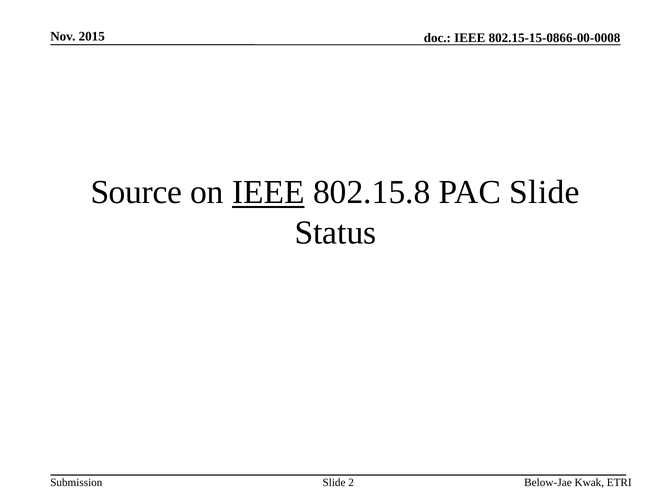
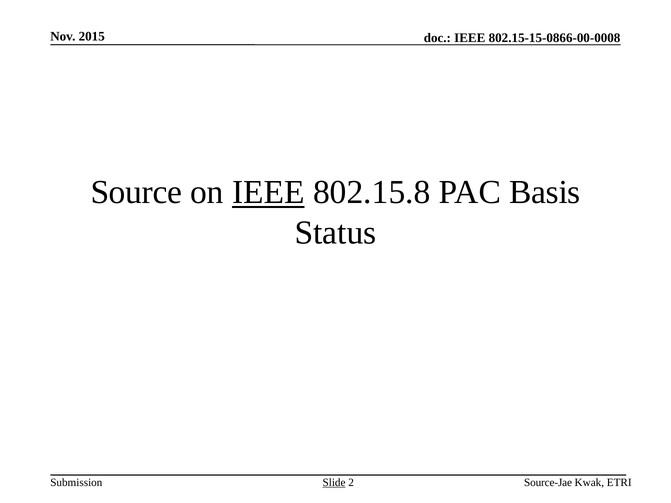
PAC Slide: Slide -> Basis
Below-Jae: Below-Jae -> Source-Jae
Slide at (334, 483) underline: none -> present
